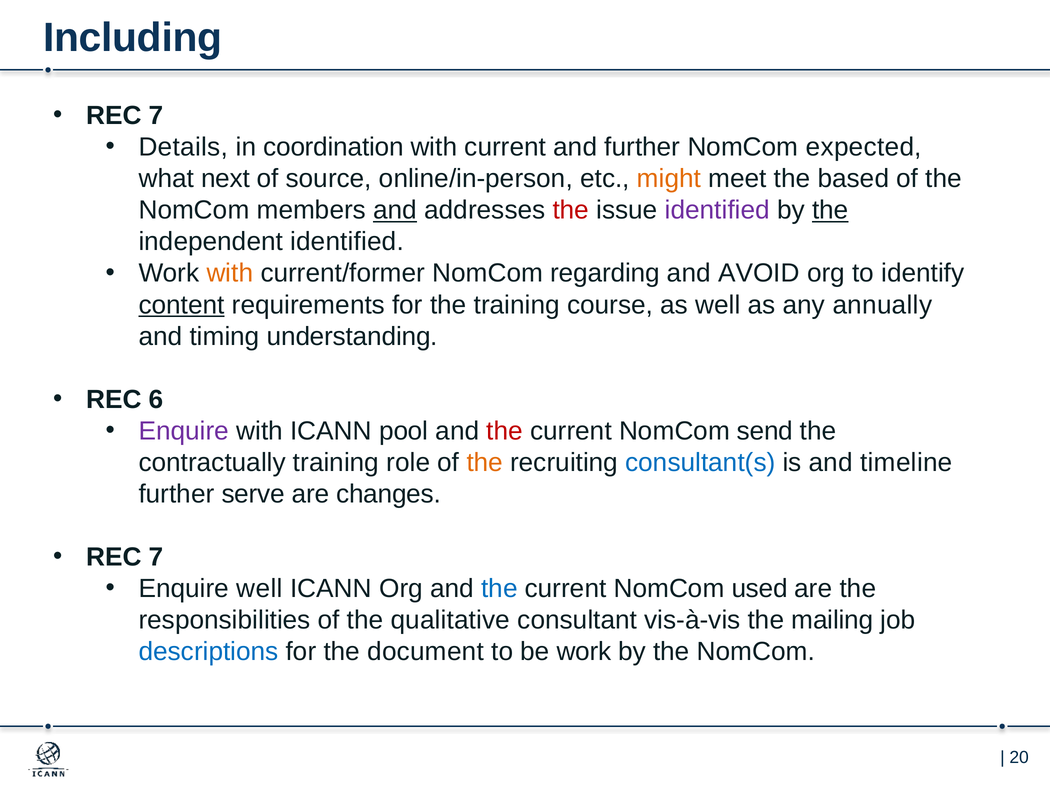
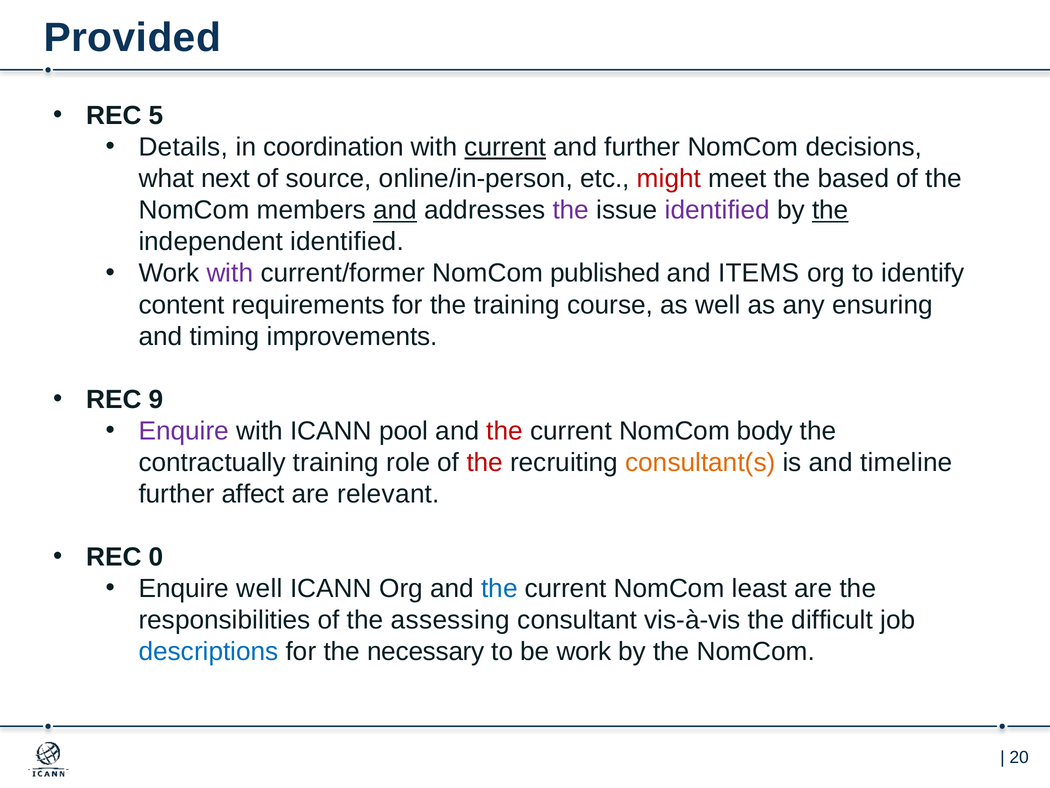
Including: Including -> Provided
7 at (156, 116): 7 -> 5
current at (505, 147) underline: none -> present
expected: expected -> decisions
might colour: orange -> red
the at (571, 210) colour: red -> purple
with at (230, 273) colour: orange -> purple
regarding: regarding -> published
AVOID: AVOID -> ITEMS
content underline: present -> none
annually: annually -> ensuring
understanding: understanding -> improvements
6: 6 -> 9
send: send -> body
the at (485, 462) colour: orange -> red
consultant(s colour: blue -> orange
serve: serve -> affect
changes: changes -> relevant
7 at (156, 557): 7 -> 0
used: used -> least
qualitative: qualitative -> assessing
mailing: mailing -> difficult
document: document -> necessary
